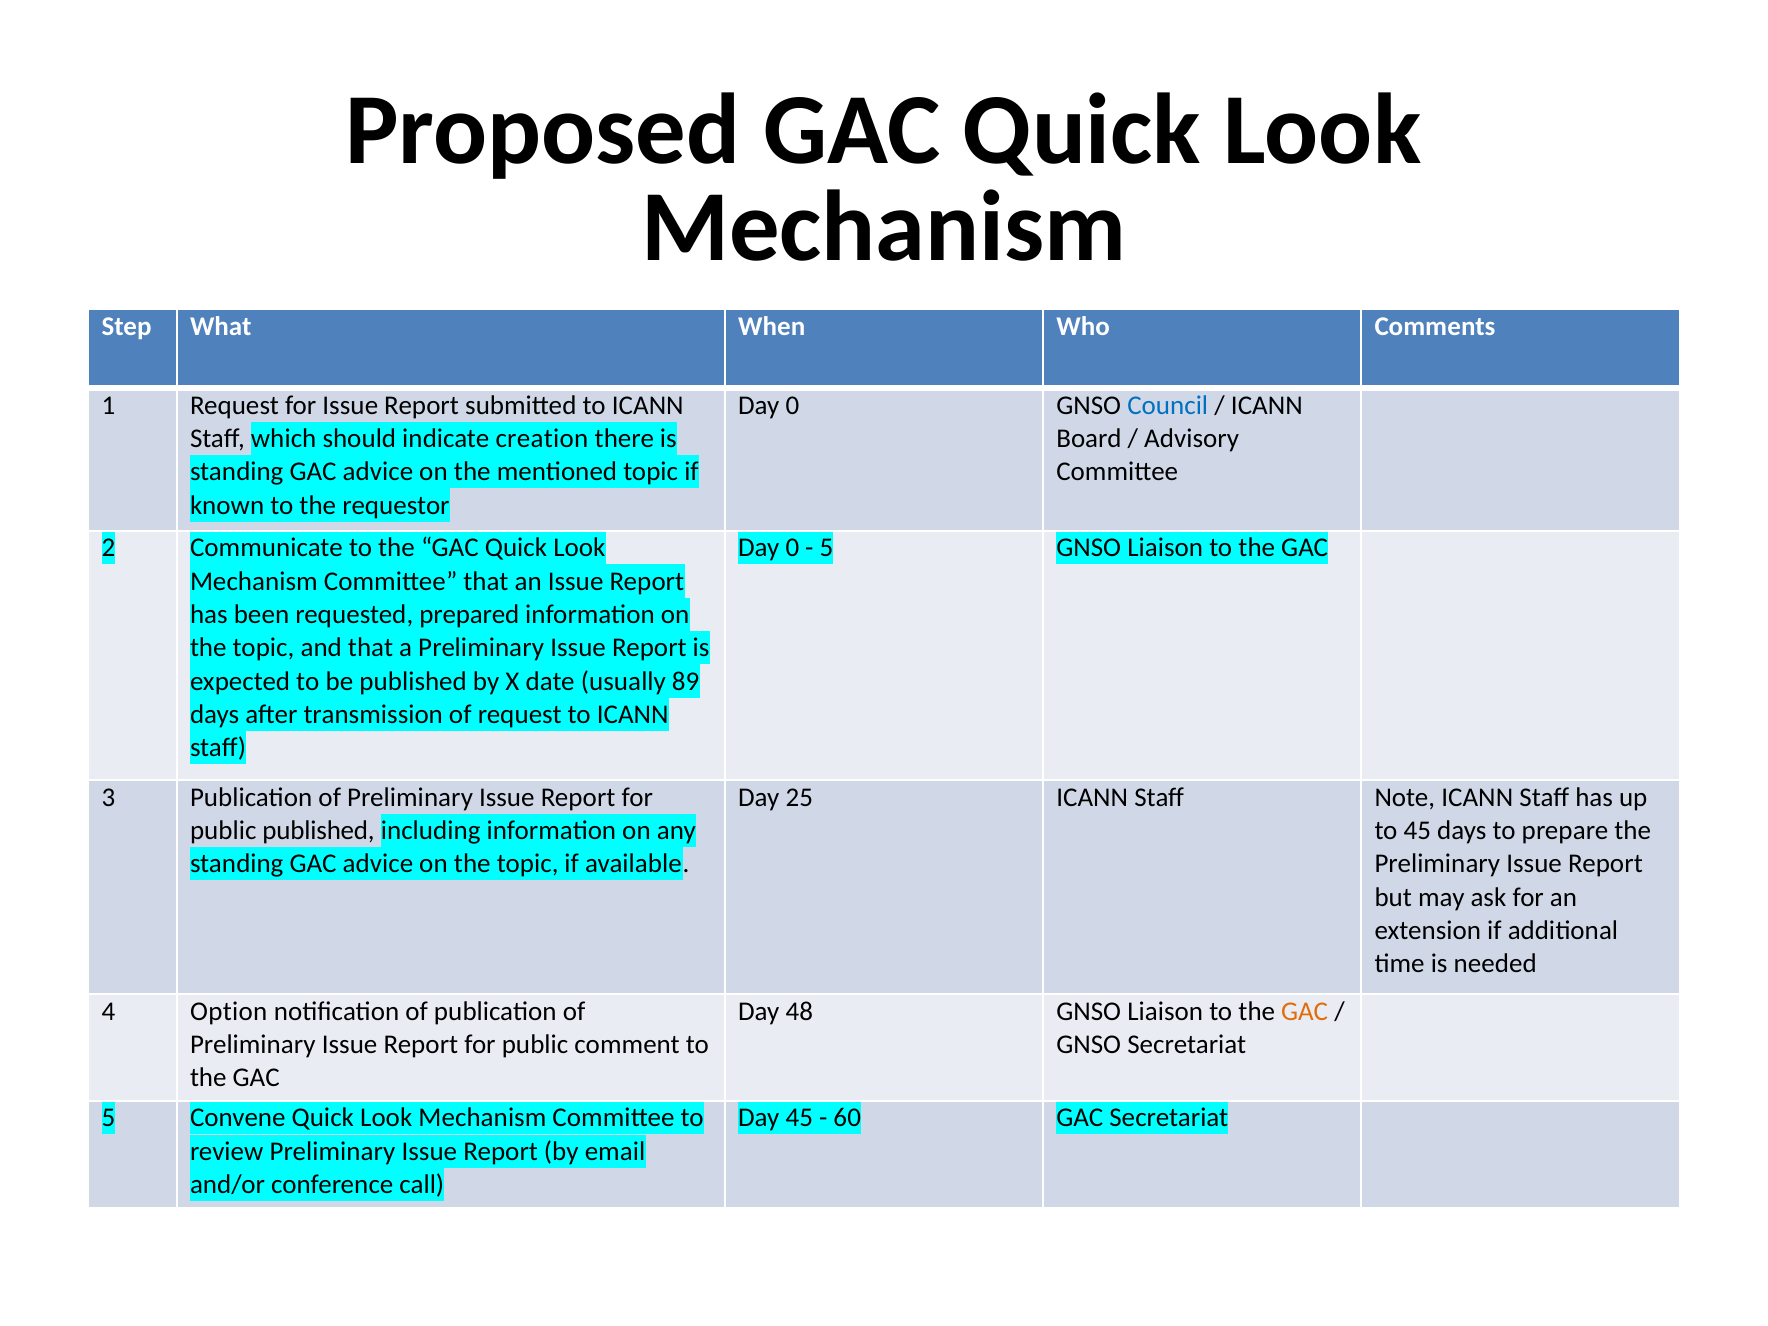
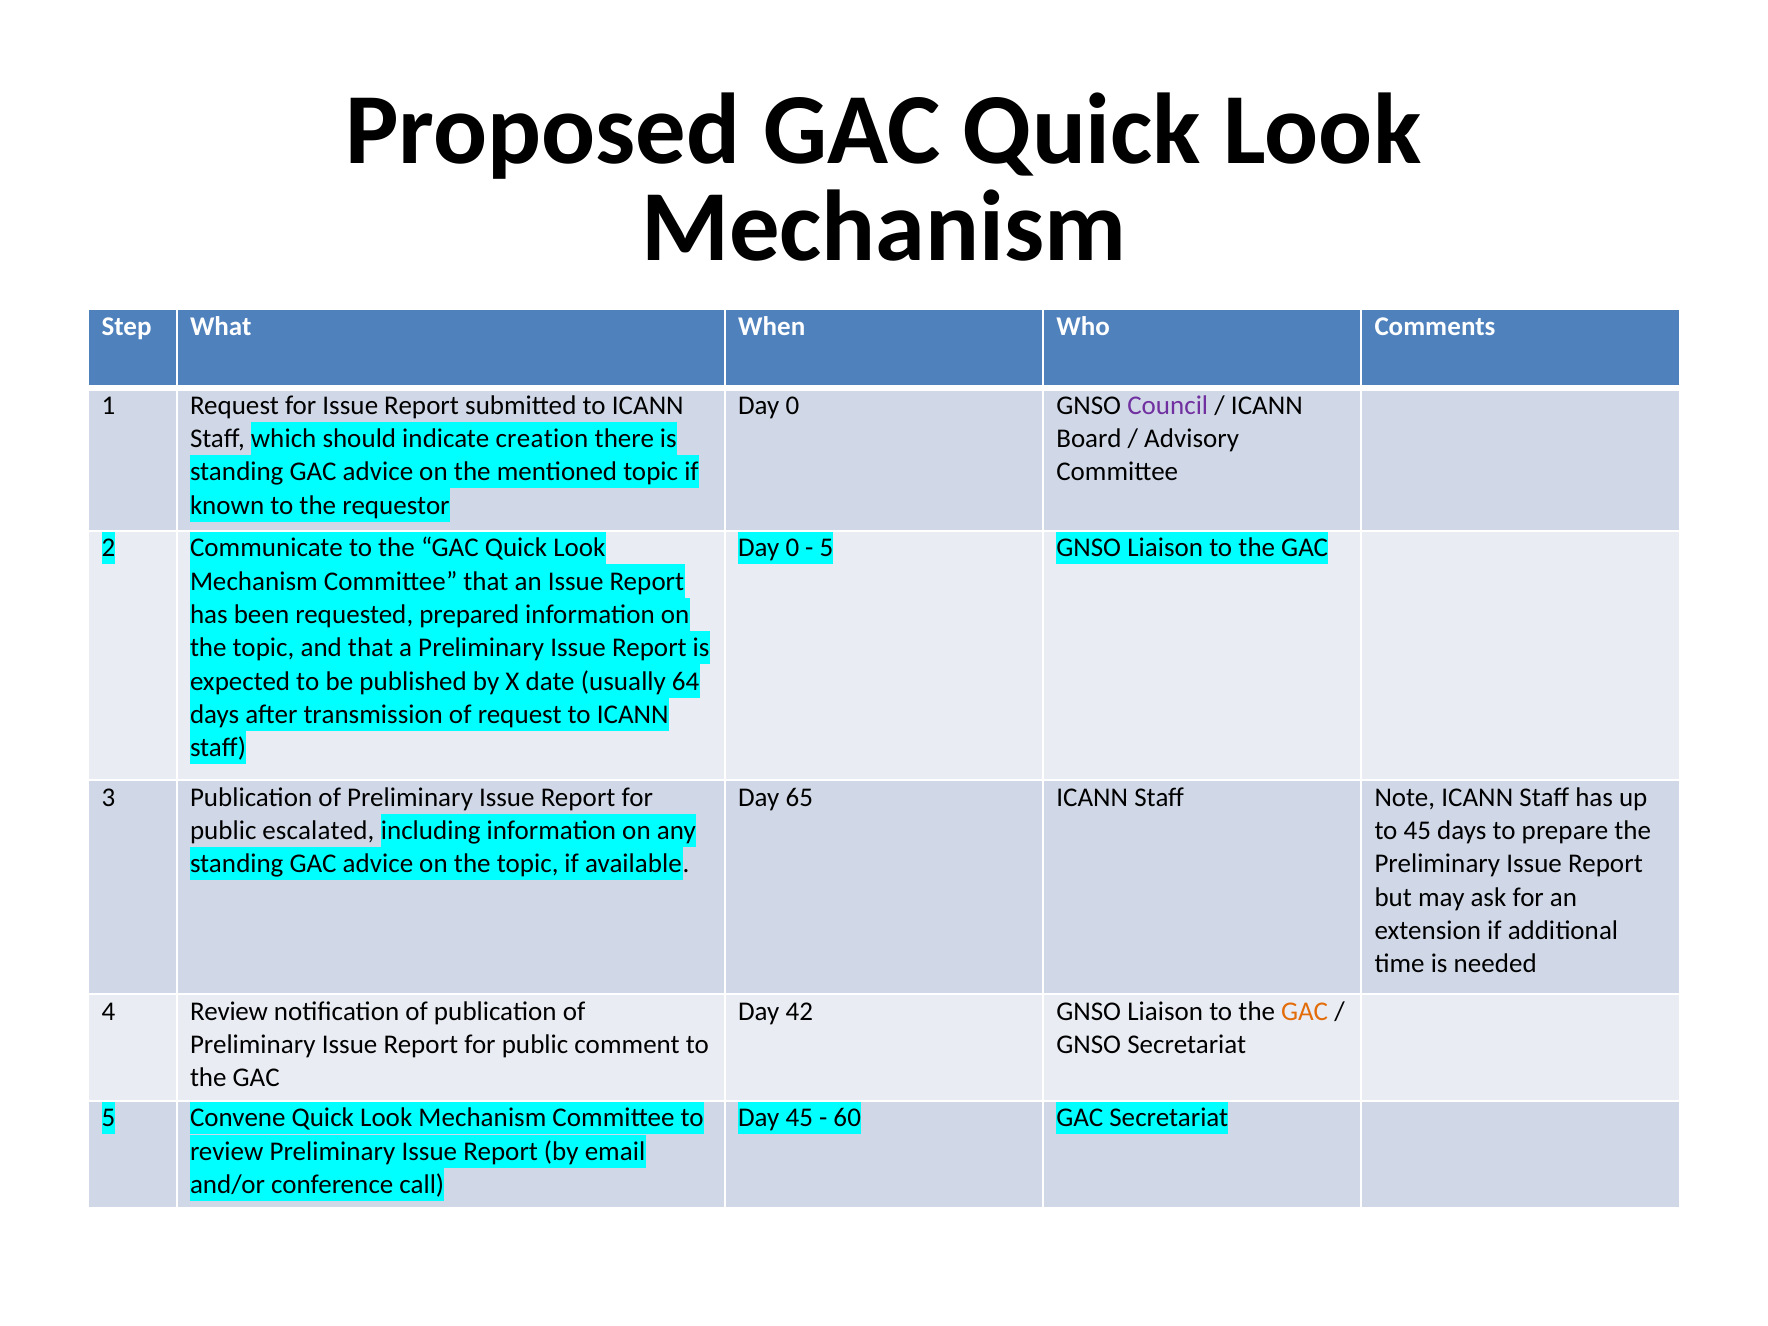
Council colour: blue -> purple
89: 89 -> 64
25: 25 -> 65
public published: published -> escalated
4 Option: Option -> Review
48: 48 -> 42
